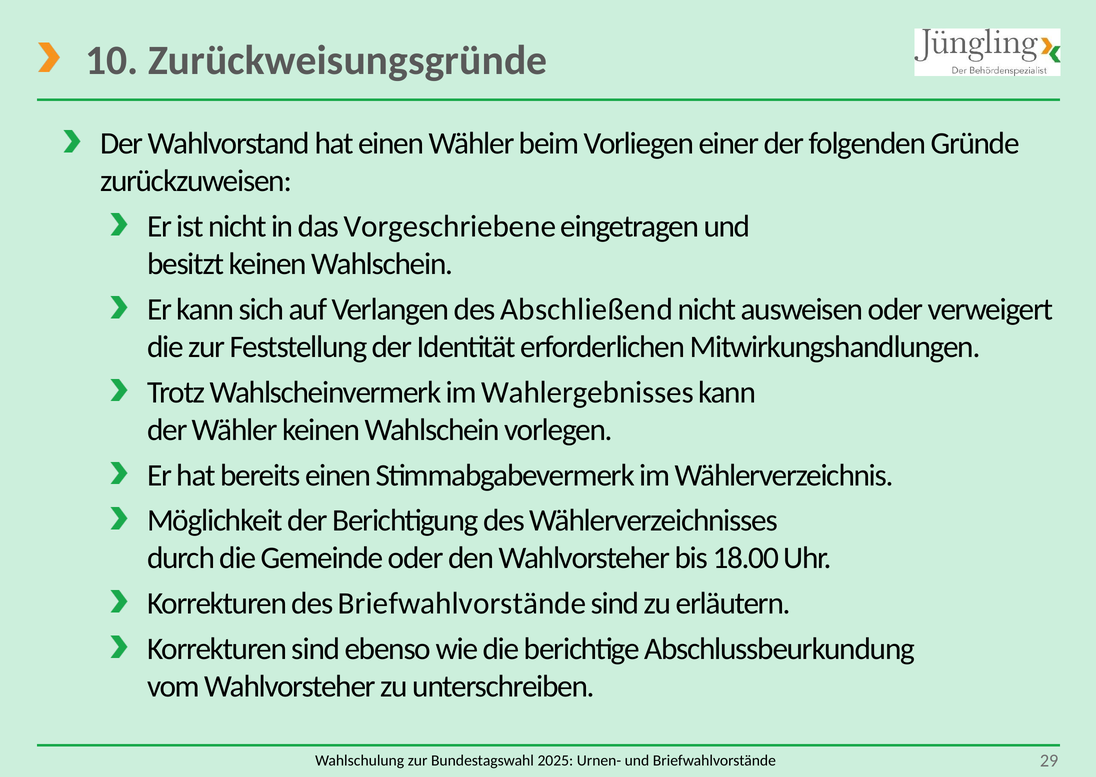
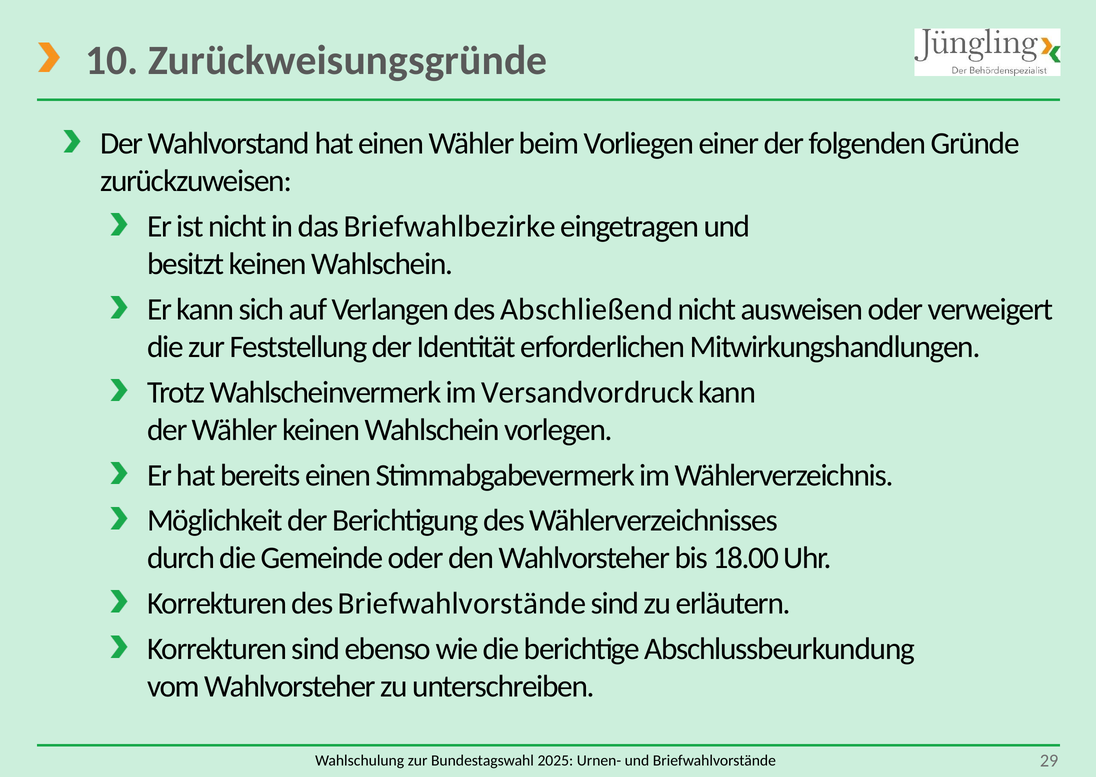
Vorgeschriebene: Vorgeschriebene -> Briefwahlbezirke
Wahlergebnisses: Wahlergebnisses -> Versandvordruck
